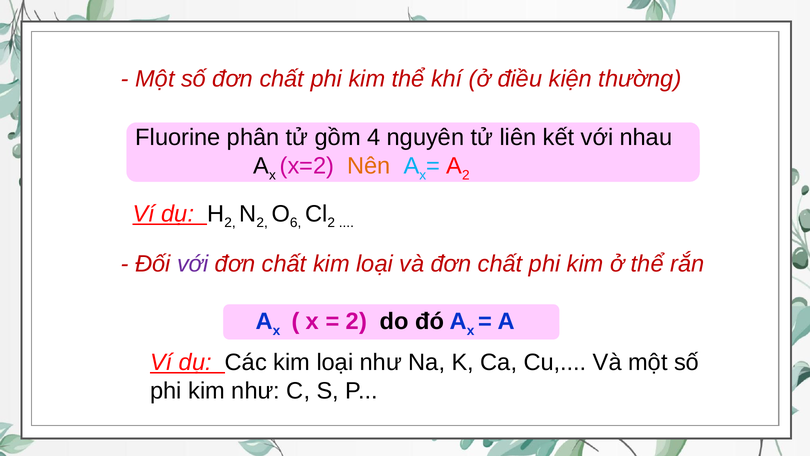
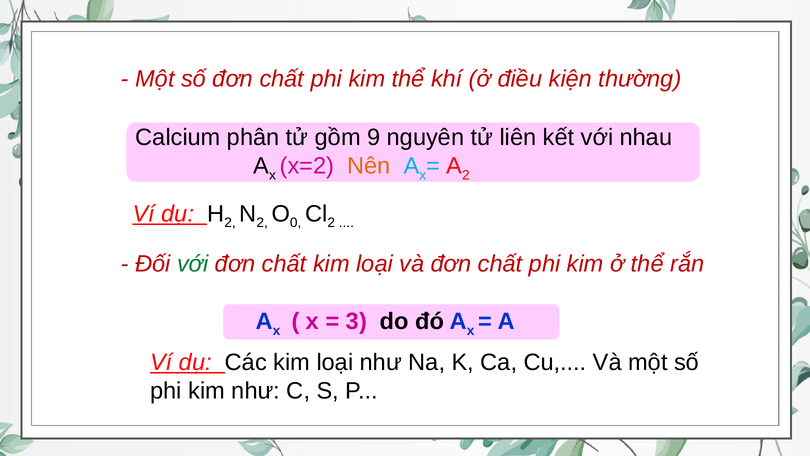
Fluorine: Fluorine -> Calcium
4: 4 -> 9
6: 6 -> 0
với at (193, 264) colour: purple -> green
2 at (356, 321): 2 -> 3
